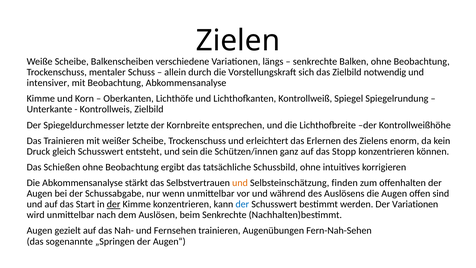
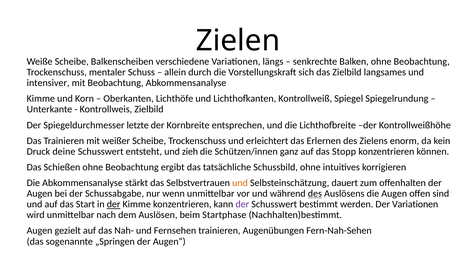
notwendig: notwendig -> langsames
gleich: gleich -> deine
sein: sein -> zieh
finden: finden -> dauert
des at (315, 193) underline: none -> present
der at (242, 204) colour: blue -> purple
beim Senkrechte: Senkrechte -> Startphase
